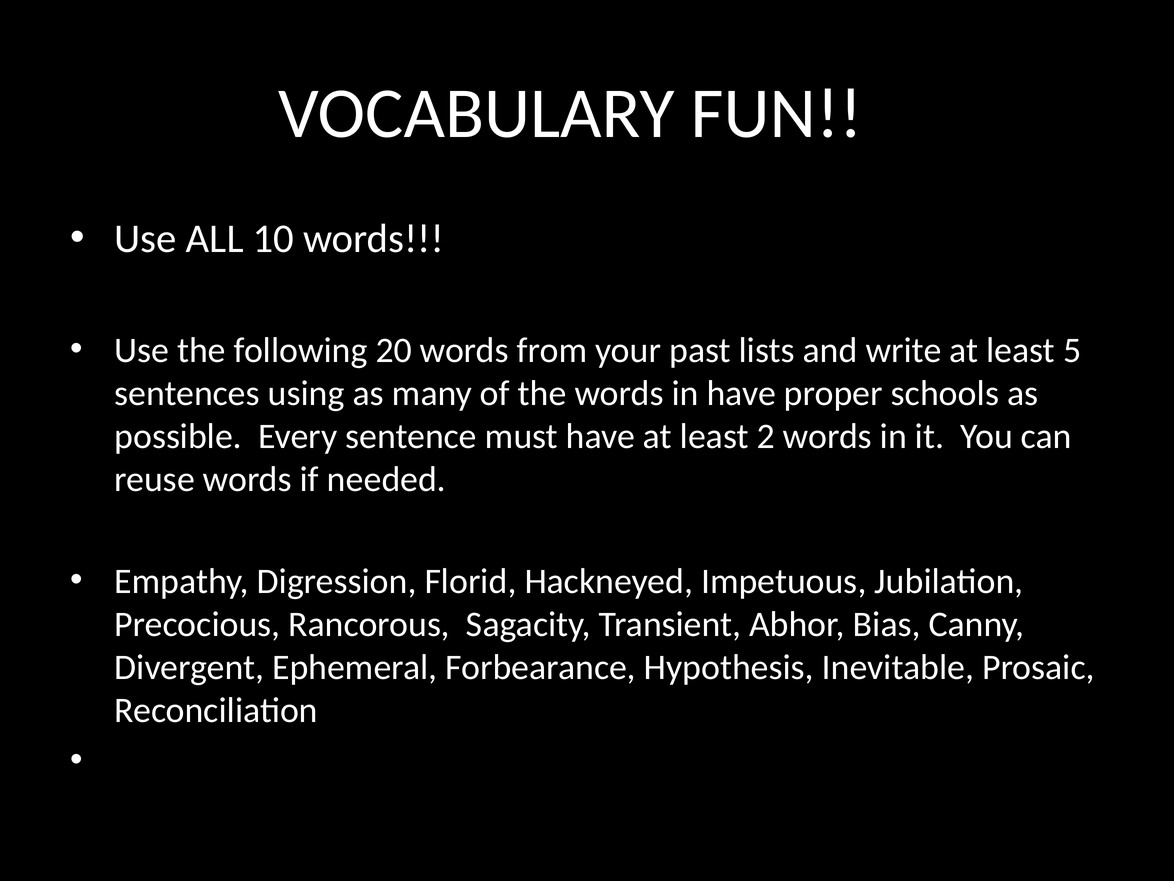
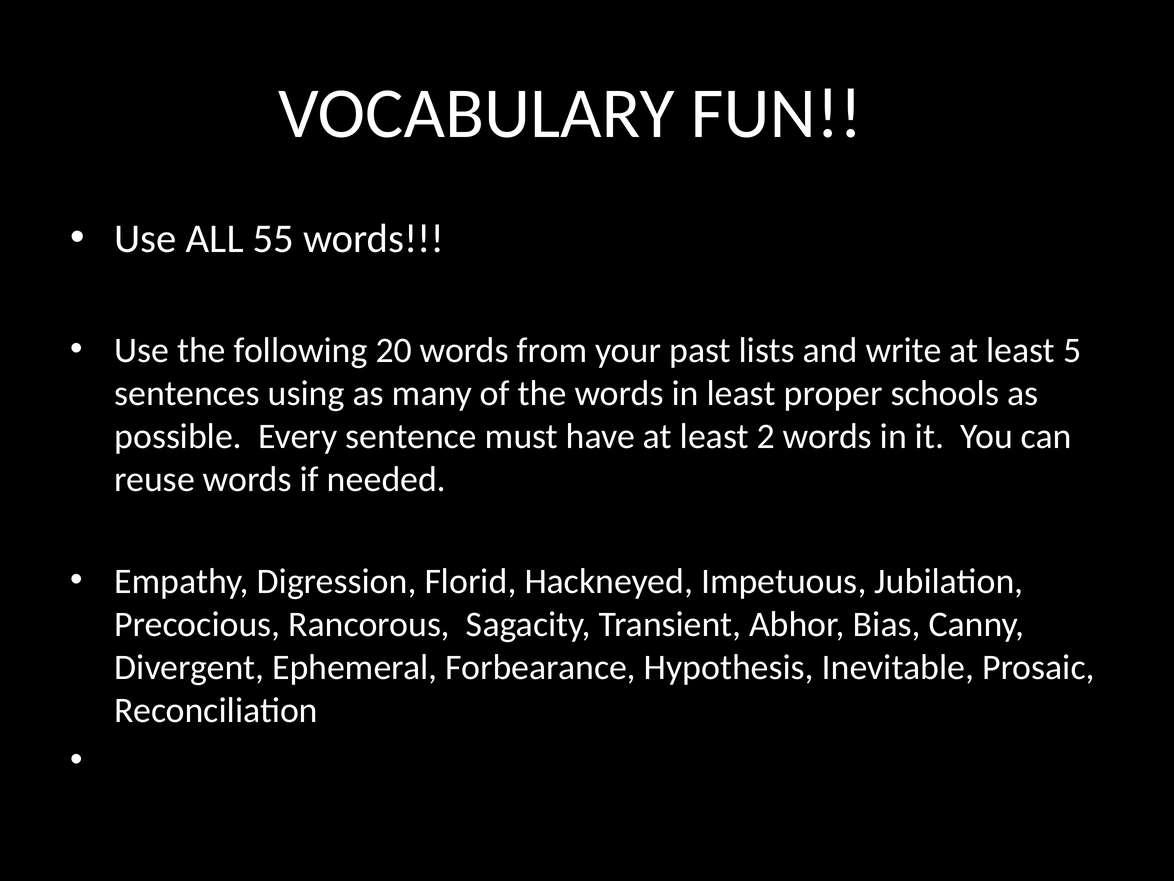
10: 10 -> 55
in have: have -> least
